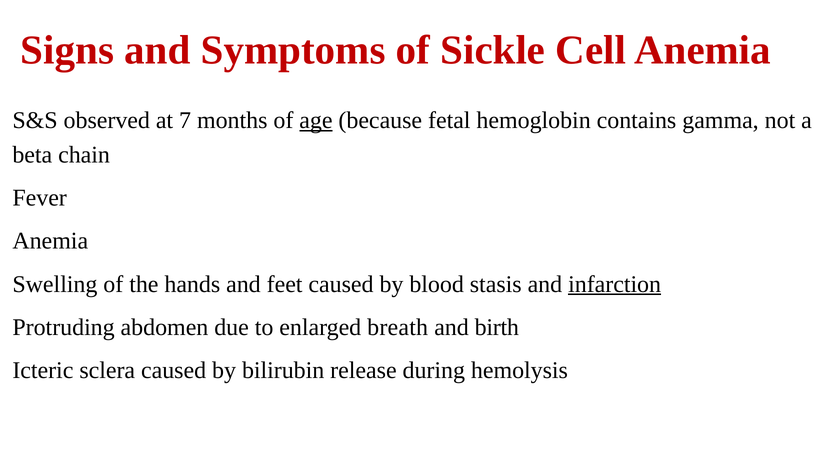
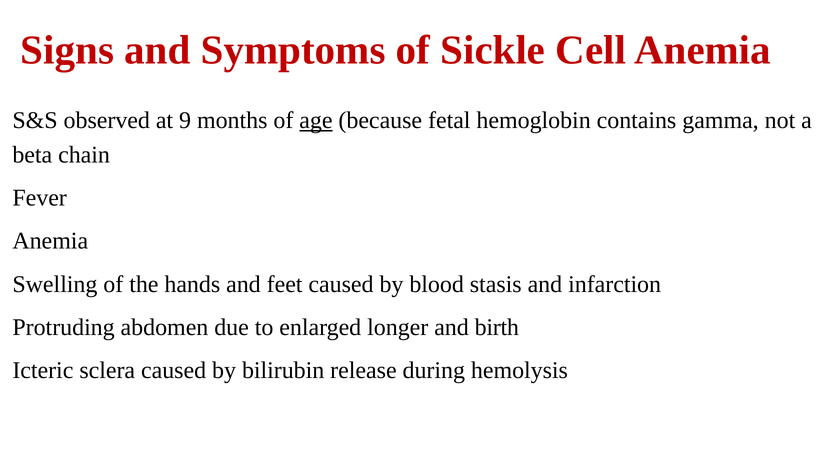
7: 7 -> 9
infarction underline: present -> none
breath: breath -> longer
